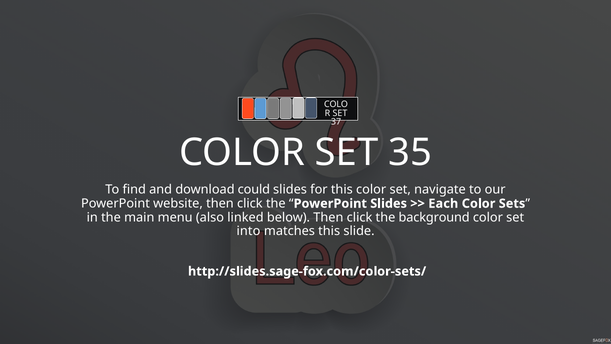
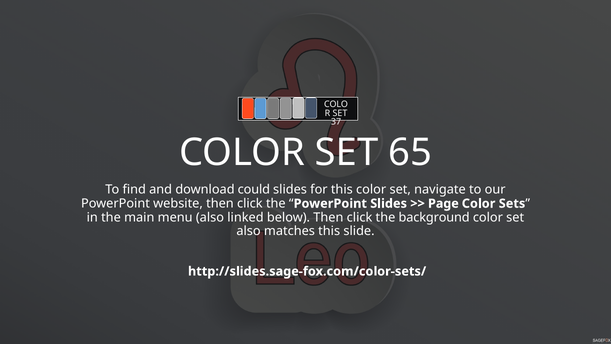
35: 35 -> 65
Each: Each -> Page
into at (248, 231): into -> also
